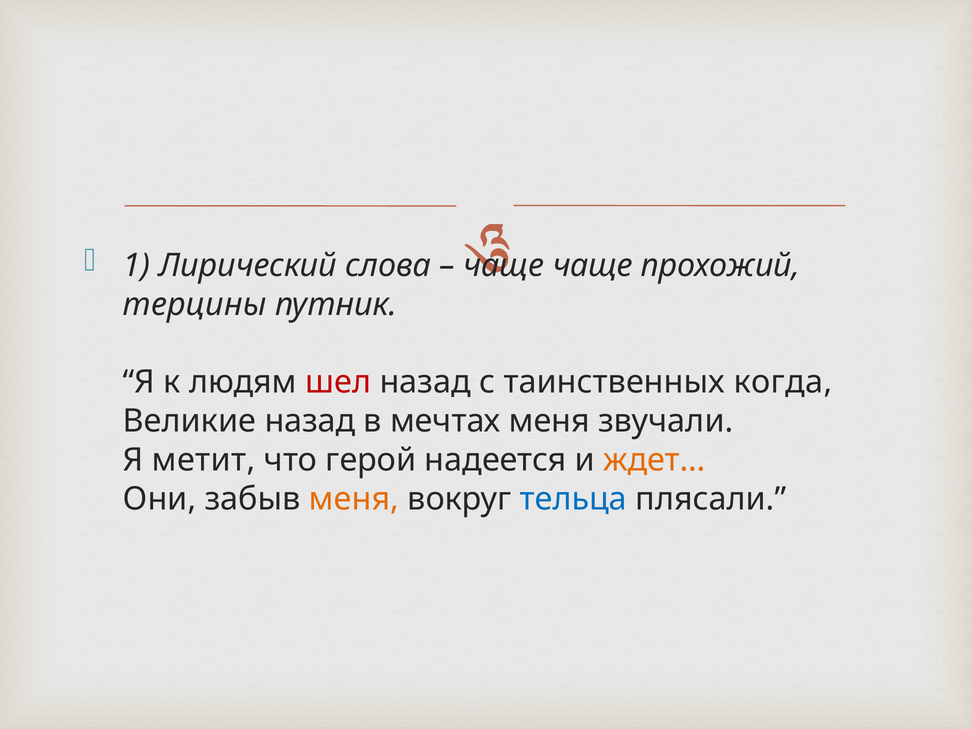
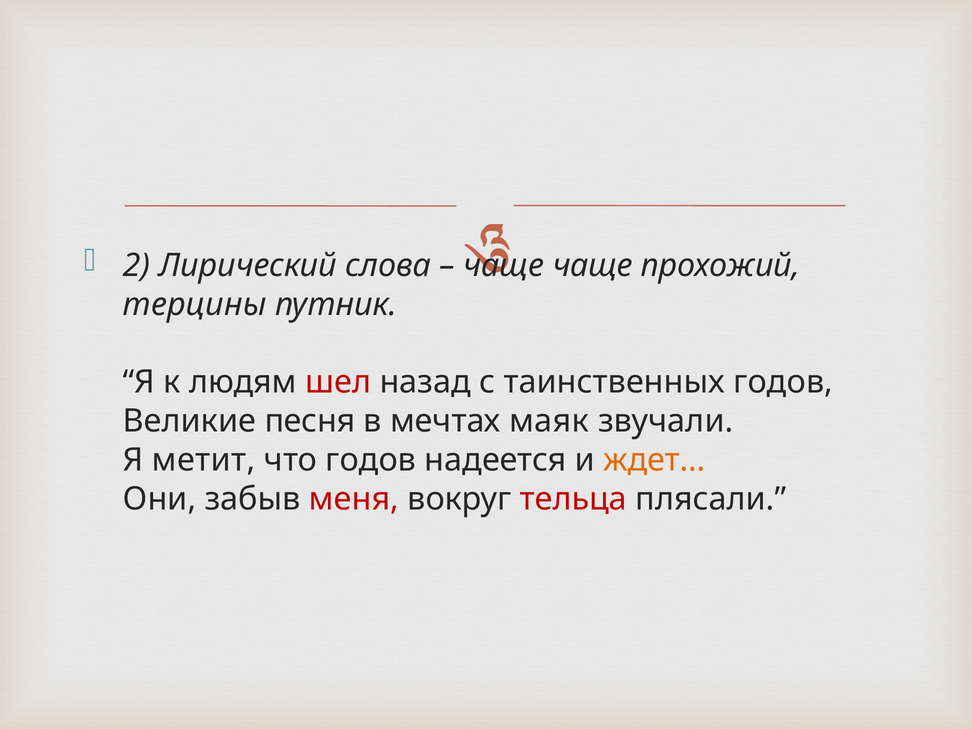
1: 1 -> 2
таинственных когда: когда -> годов
Великие назад: назад -> песня
мечтах меня: меня -> маяк
что герой: герой -> годов
меня at (354, 499) colour: orange -> red
тельца colour: blue -> red
